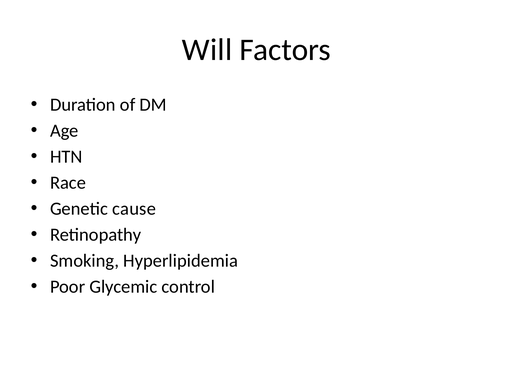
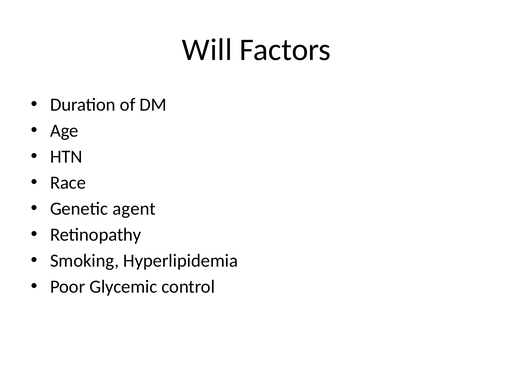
cause: cause -> agent
